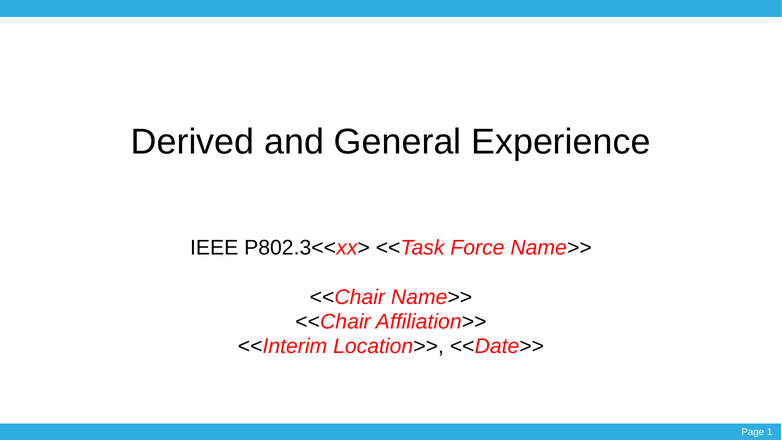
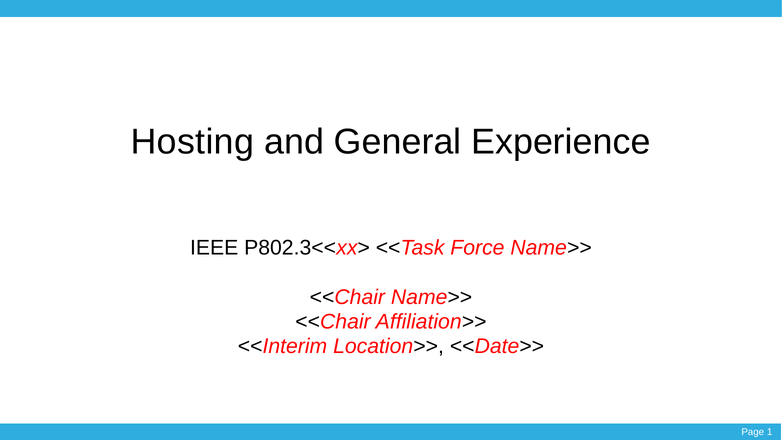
Derived: Derived -> Hosting
